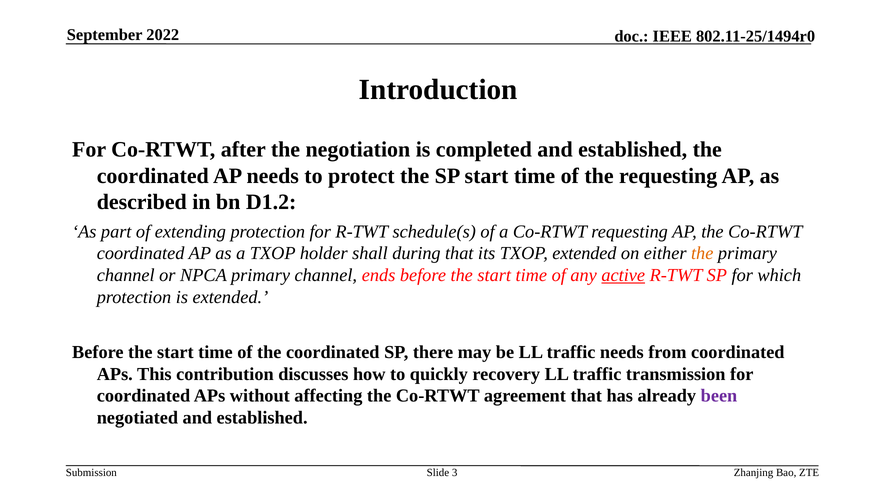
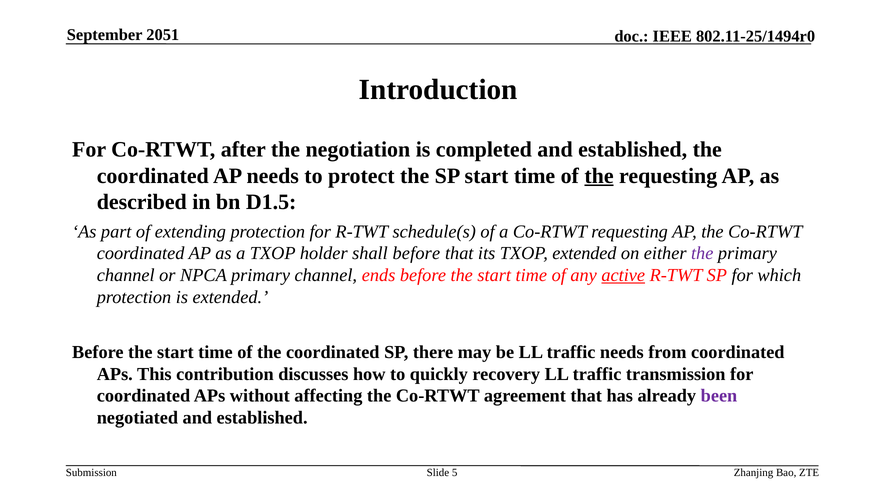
2022: 2022 -> 2051
the at (599, 176) underline: none -> present
D1.2: D1.2 -> D1.5
shall during: during -> before
the at (702, 254) colour: orange -> purple
3: 3 -> 5
